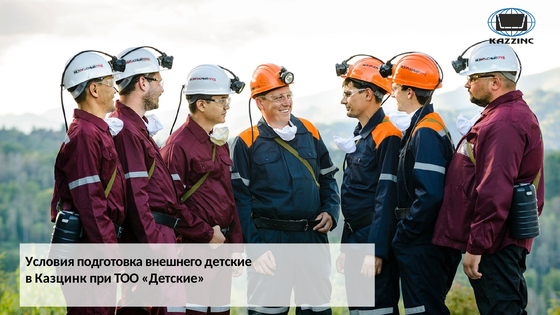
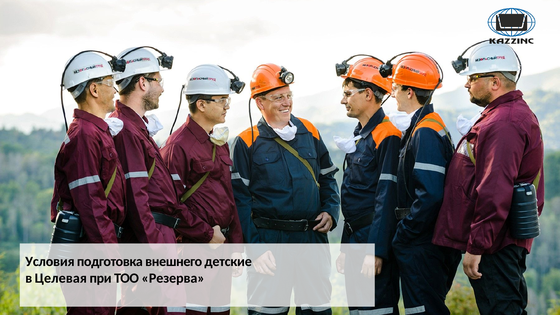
Казцинк: Казцинк -> Целевая
ТОО Детские: Детские -> Резерва
